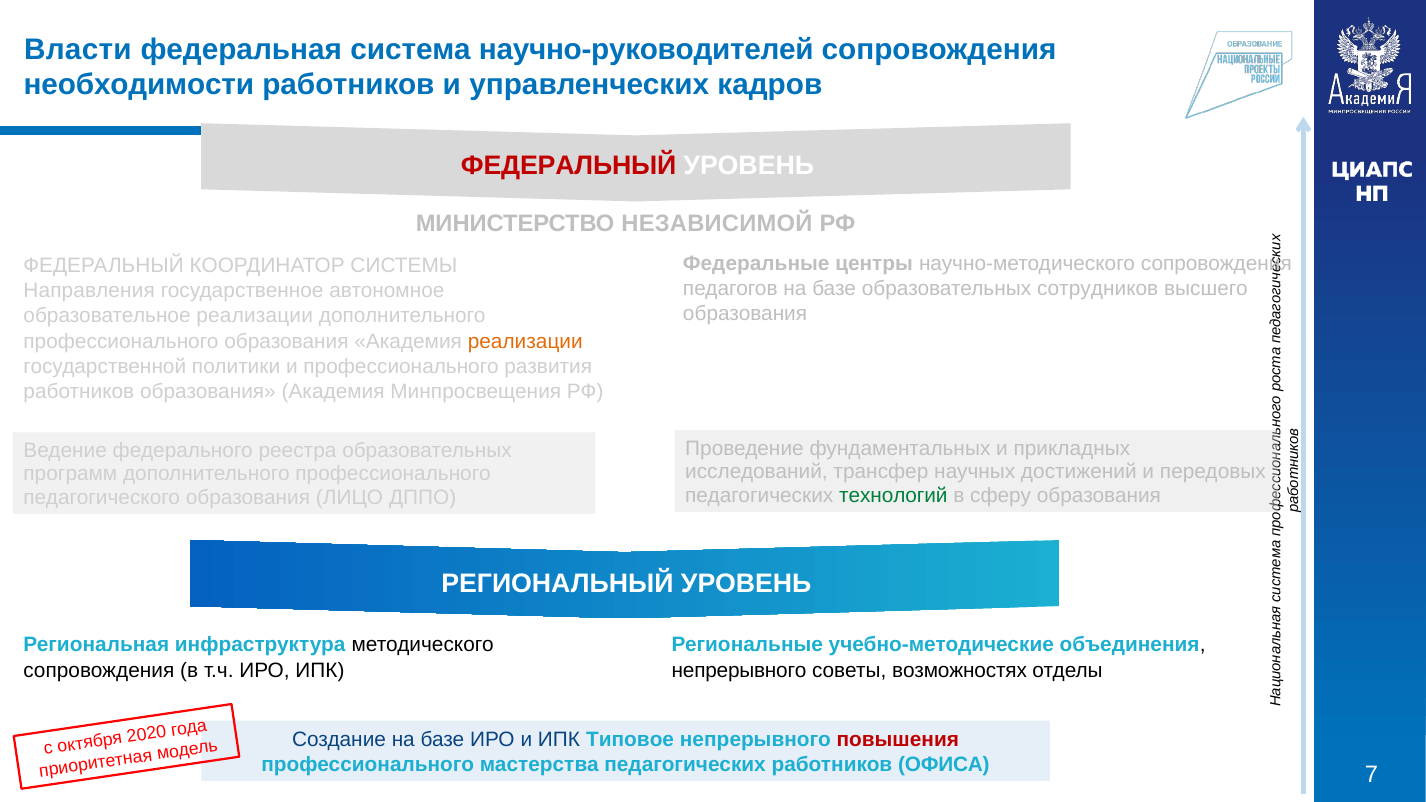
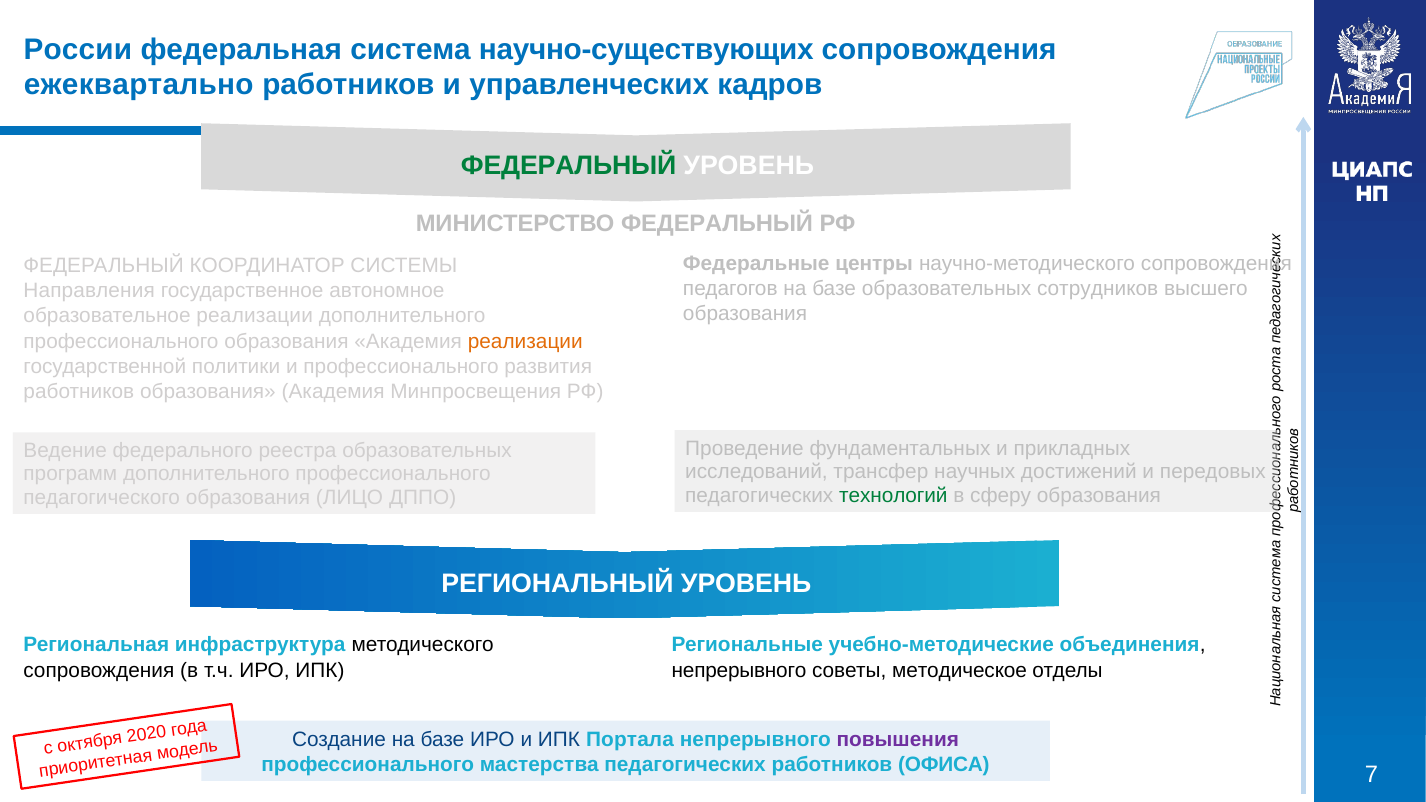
Власти: Власти -> России
научно-руководителей: научно-руководителей -> научно-существующих
необходимости: необходимости -> ежеквартально
ФЕДЕРАЛЬНЫЙ at (569, 166) colour: red -> green
МИНИСТЕРСТВО НЕЗАВИСИМОЙ: НЕЗАВИСИМОЙ -> ФЕДЕРАЛЬНЫЙ
возможностях: возможностях -> методическое
Типовое: Типовое -> Портала
повышения colour: red -> purple
